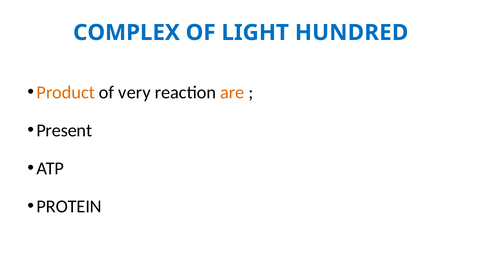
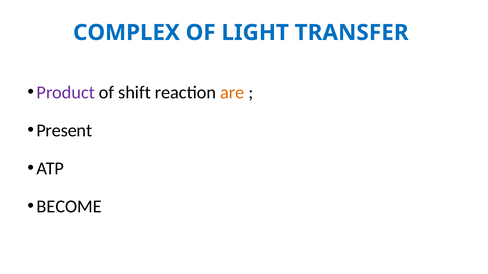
HUNDRED: HUNDRED -> TRANSFER
Product colour: orange -> purple
very: very -> shift
PROTEIN: PROTEIN -> BECOME
